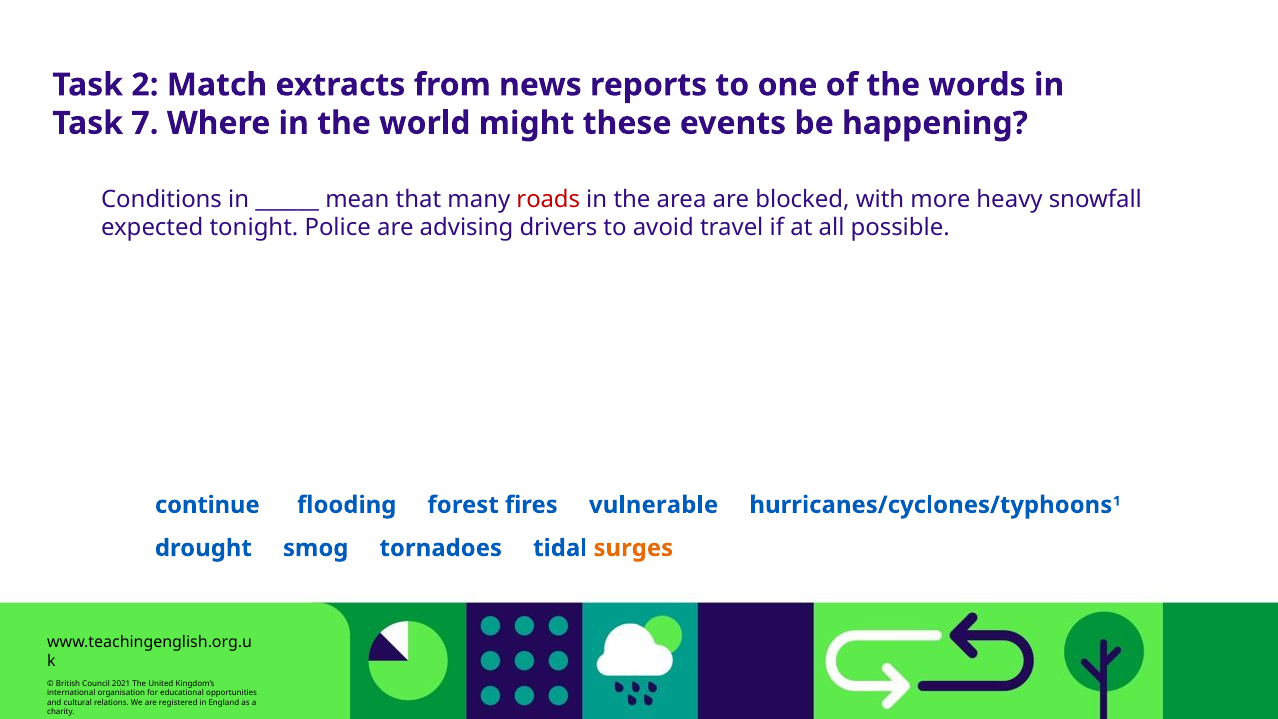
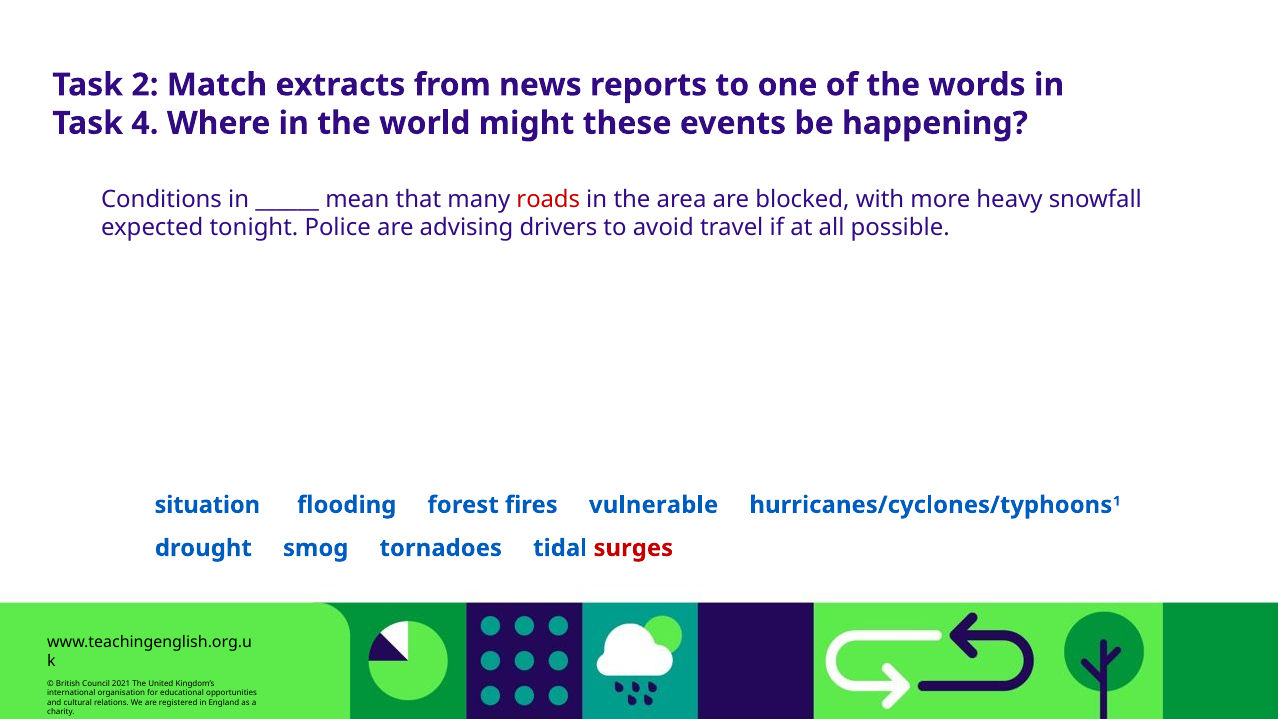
7: 7 -> 4
continue: continue -> situation
surges colour: orange -> red
